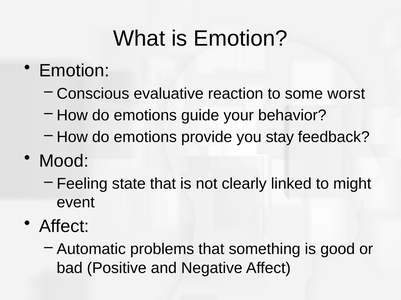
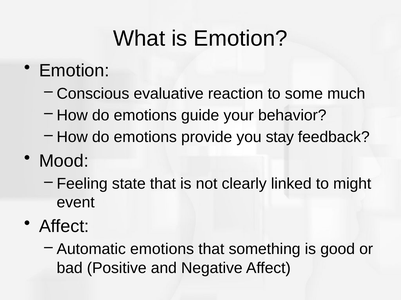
worst: worst -> much
Automatic problems: problems -> emotions
